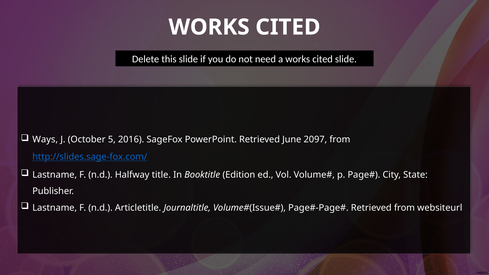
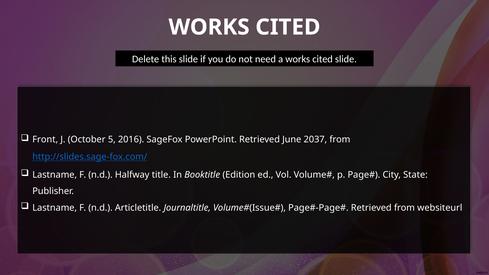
Ways: Ways -> Front
2097: 2097 -> 2037
